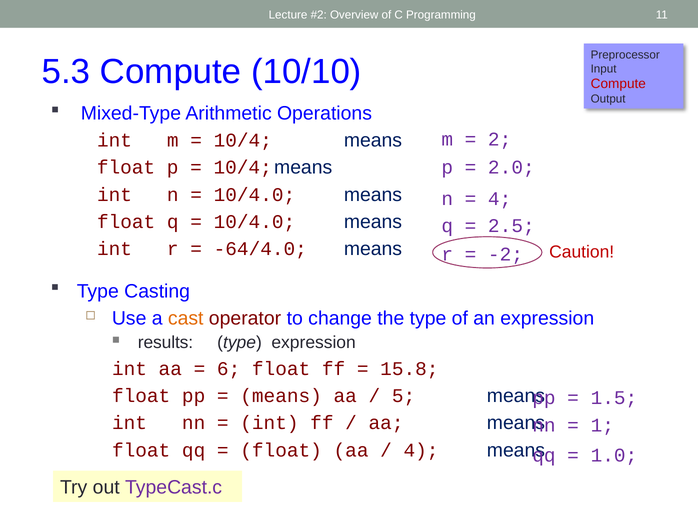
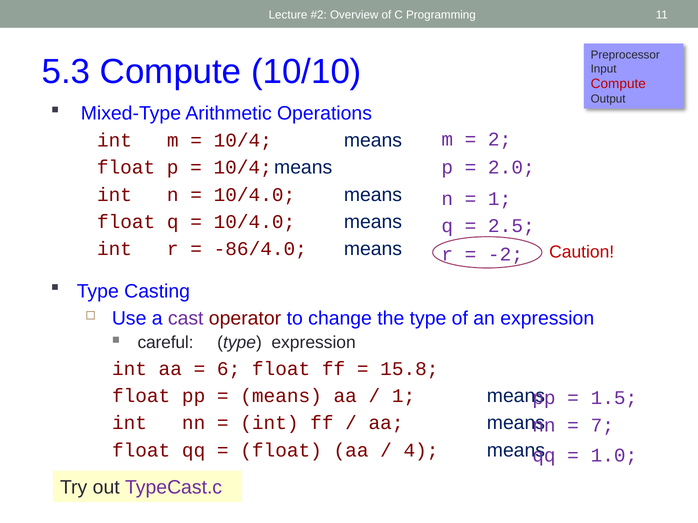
4 at (500, 199): 4 -> 1
-64/4.0: -64/4.0 -> -86/4.0
cast colour: orange -> purple
results: results -> careful
5 at (404, 396): 5 -> 1
1: 1 -> 7
